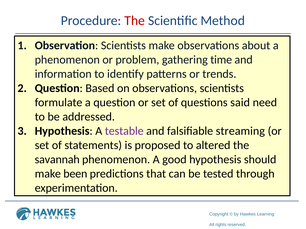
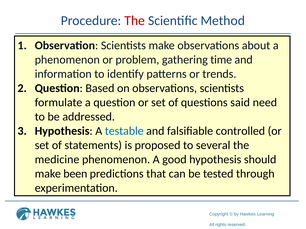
testable colour: purple -> blue
streaming: streaming -> controlled
altered: altered -> several
savannah: savannah -> medicine
